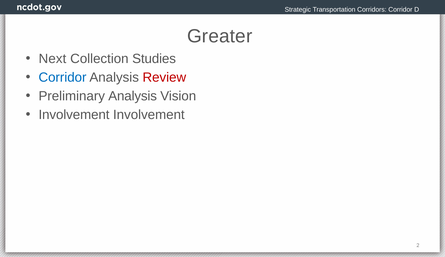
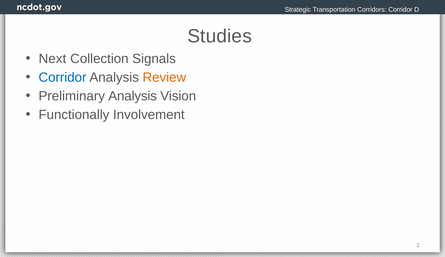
Greater: Greater -> Studies
Studies: Studies -> Signals
Review colour: red -> orange
Involvement at (74, 115): Involvement -> Functionally
